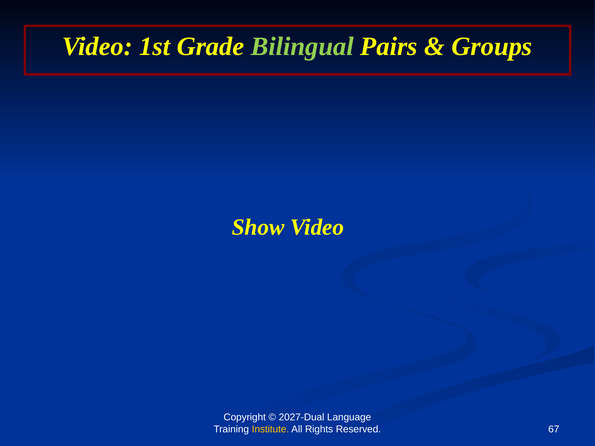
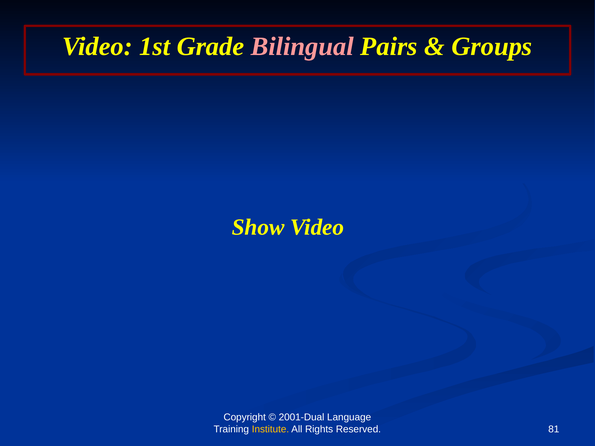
Bilingual colour: light green -> pink
2027-Dual: 2027-Dual -> 2001-Dual
67: 67 -> 81
